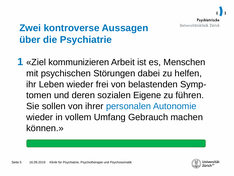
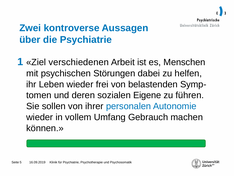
kommunizieren: kommunizieren -> verschiedenen
